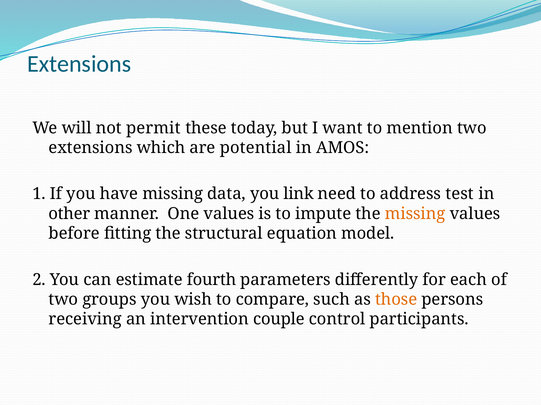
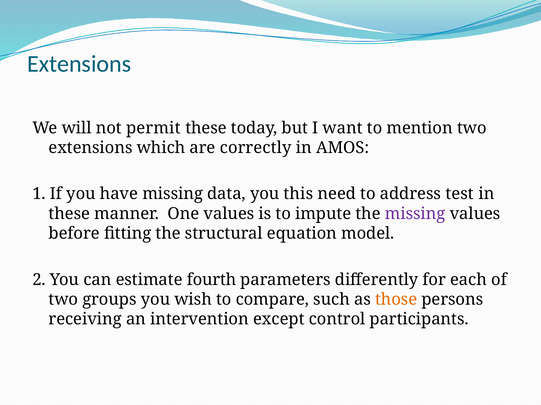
potential: potential -> correctly
link: link -> this
other at (69, 214): other -> these
missing at (415, 214) colour: orange -> purple
couple: couple -> except
